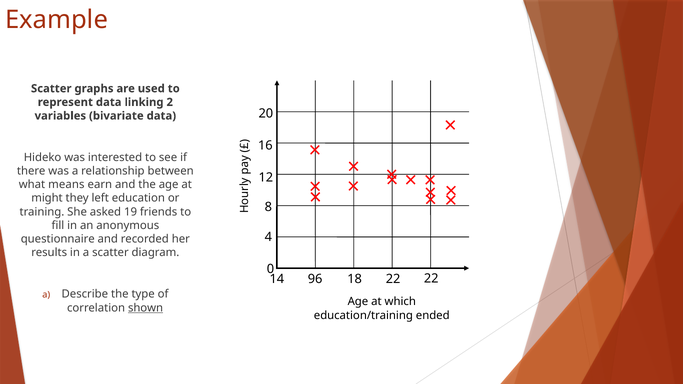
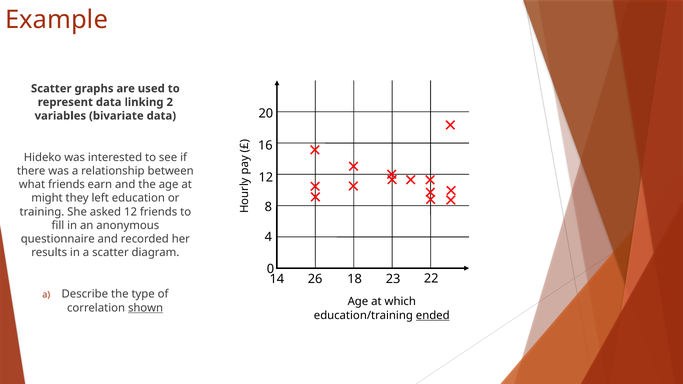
what means: means -> friends
asked 19: 19 -> 12
96: 96 -> 26
18 22: 22 -> 23
ended underline: none -> present
